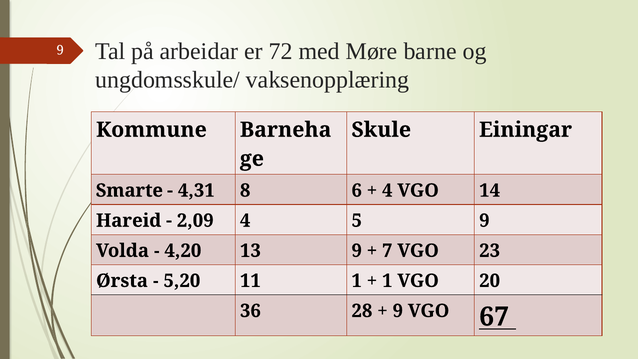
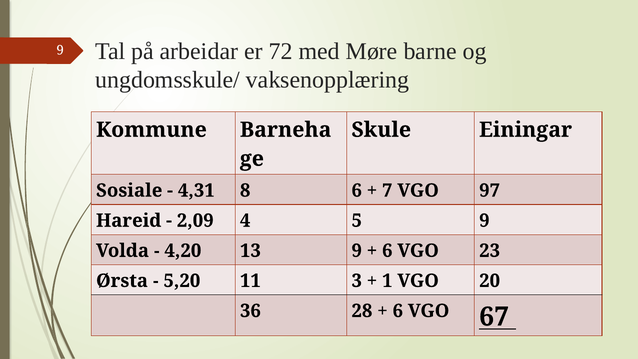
Smarte: Smarte -> Sosiale
4 at (387, 190): 4 -> 7
14: 14 -> 97
7 at (387, 251): 7 -> 6
11 1: 1 -> 3
9 at (398, 311): 9 -> 6
